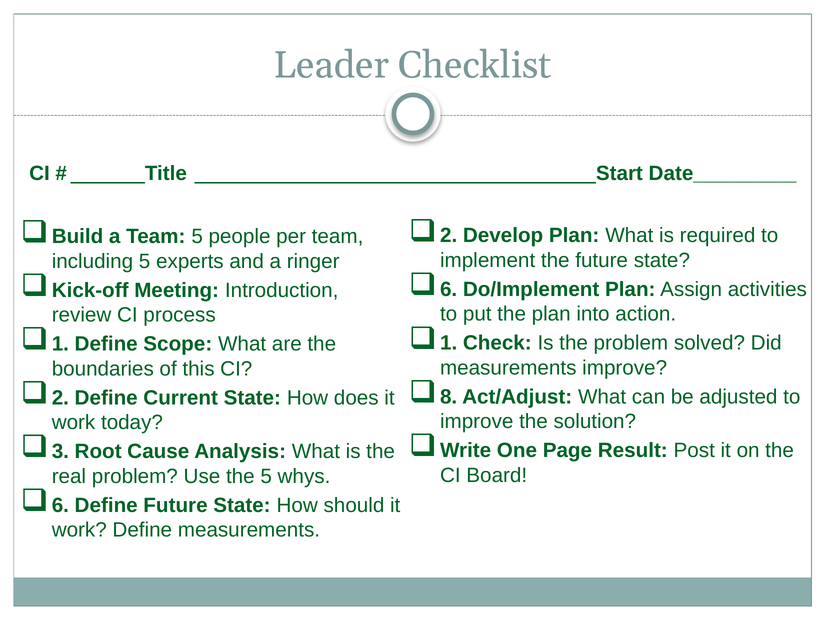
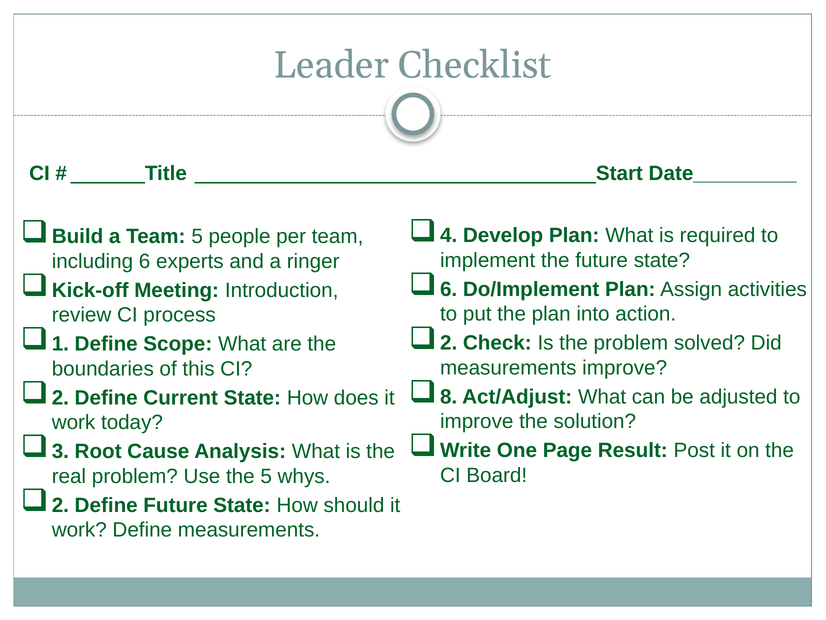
2 at (449, 235): 2 -> 4
including 5: 5 -> 6
1 at (449, 343): 1 -> 2
6 at (60, 505): 6 -> 2
